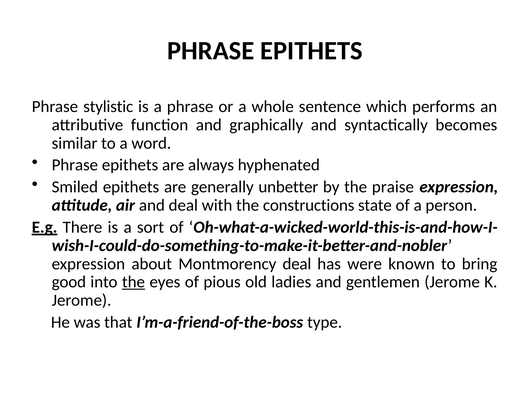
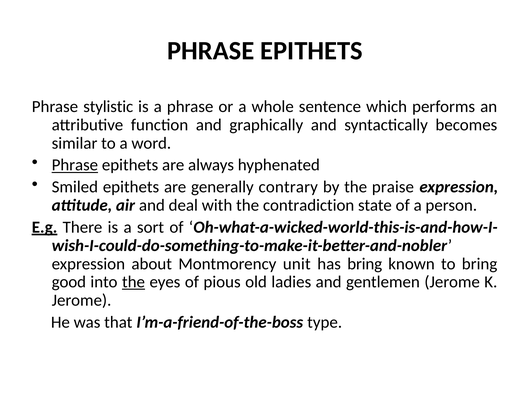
Phrase at (75, 165) underline: none -> present
unbetter: unbetter -> contrary
constructions: constructions -> contradiction
Montmorency deal: deal -> unit
has were: were -> bring
